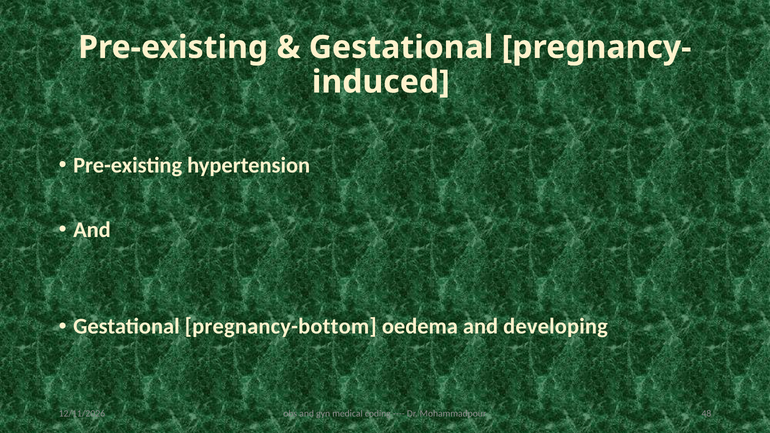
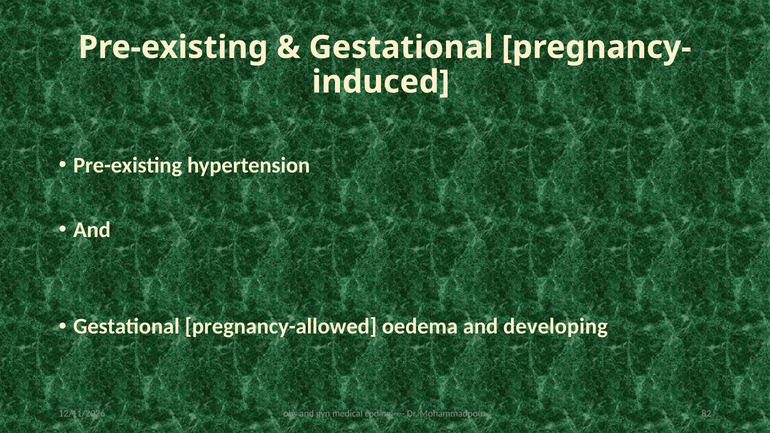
pregnancy-bottom: pregnancy-bottom -> pregnancy-allowed
48: 48 -> 82
